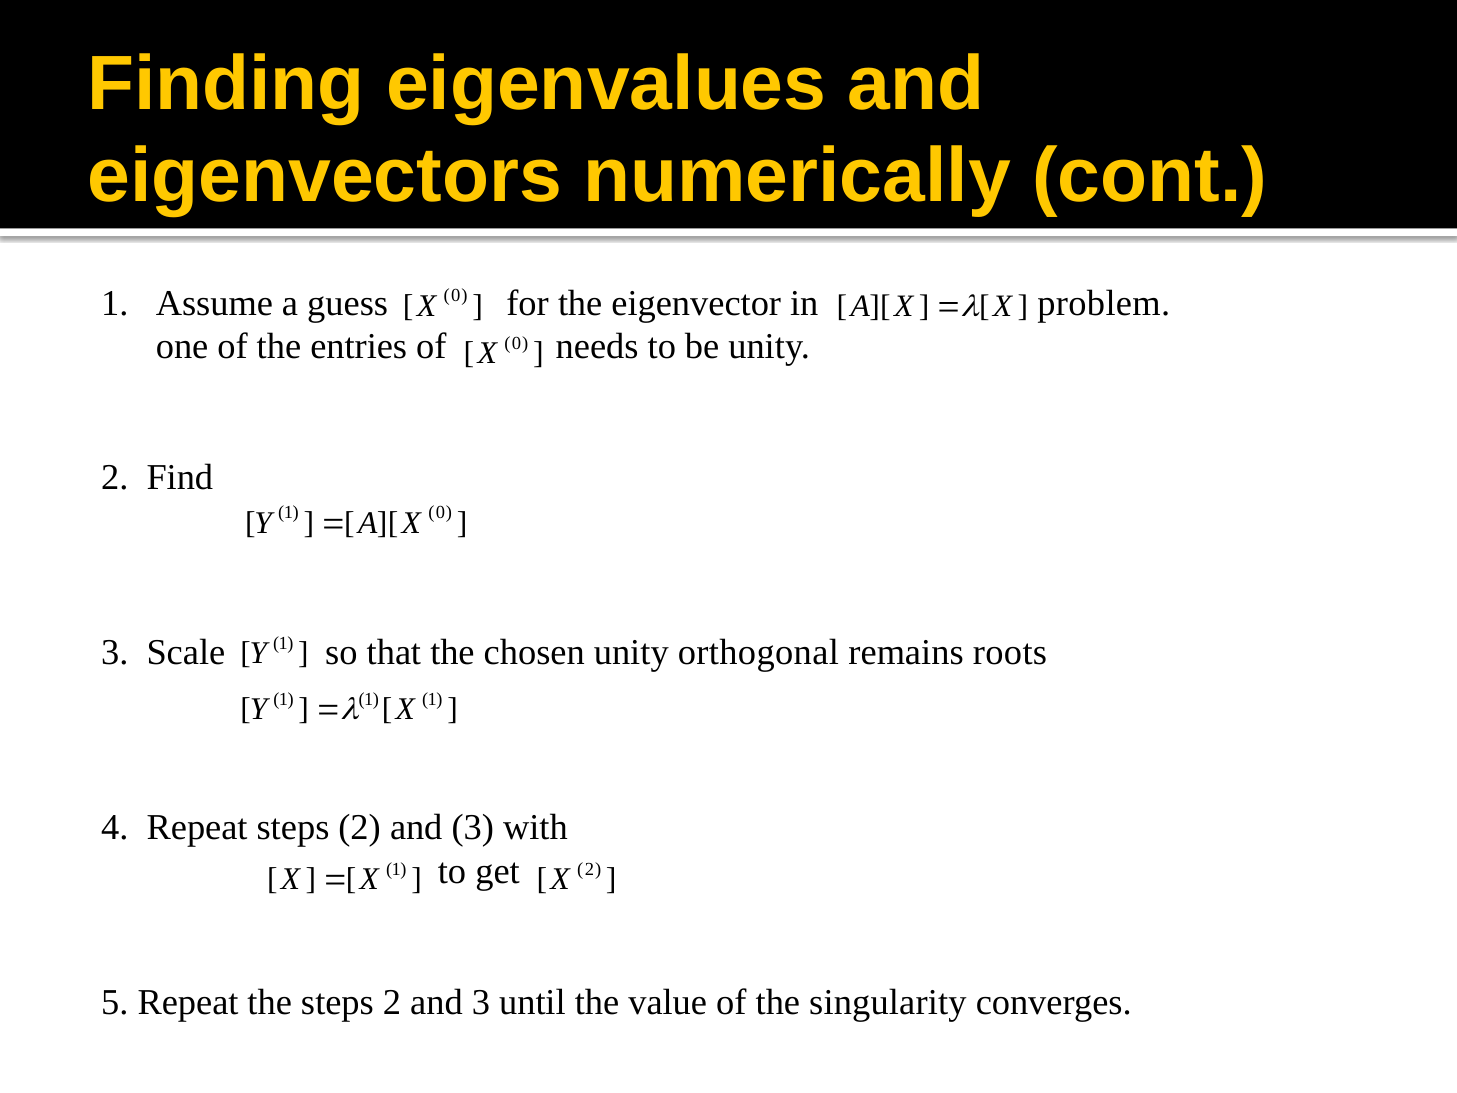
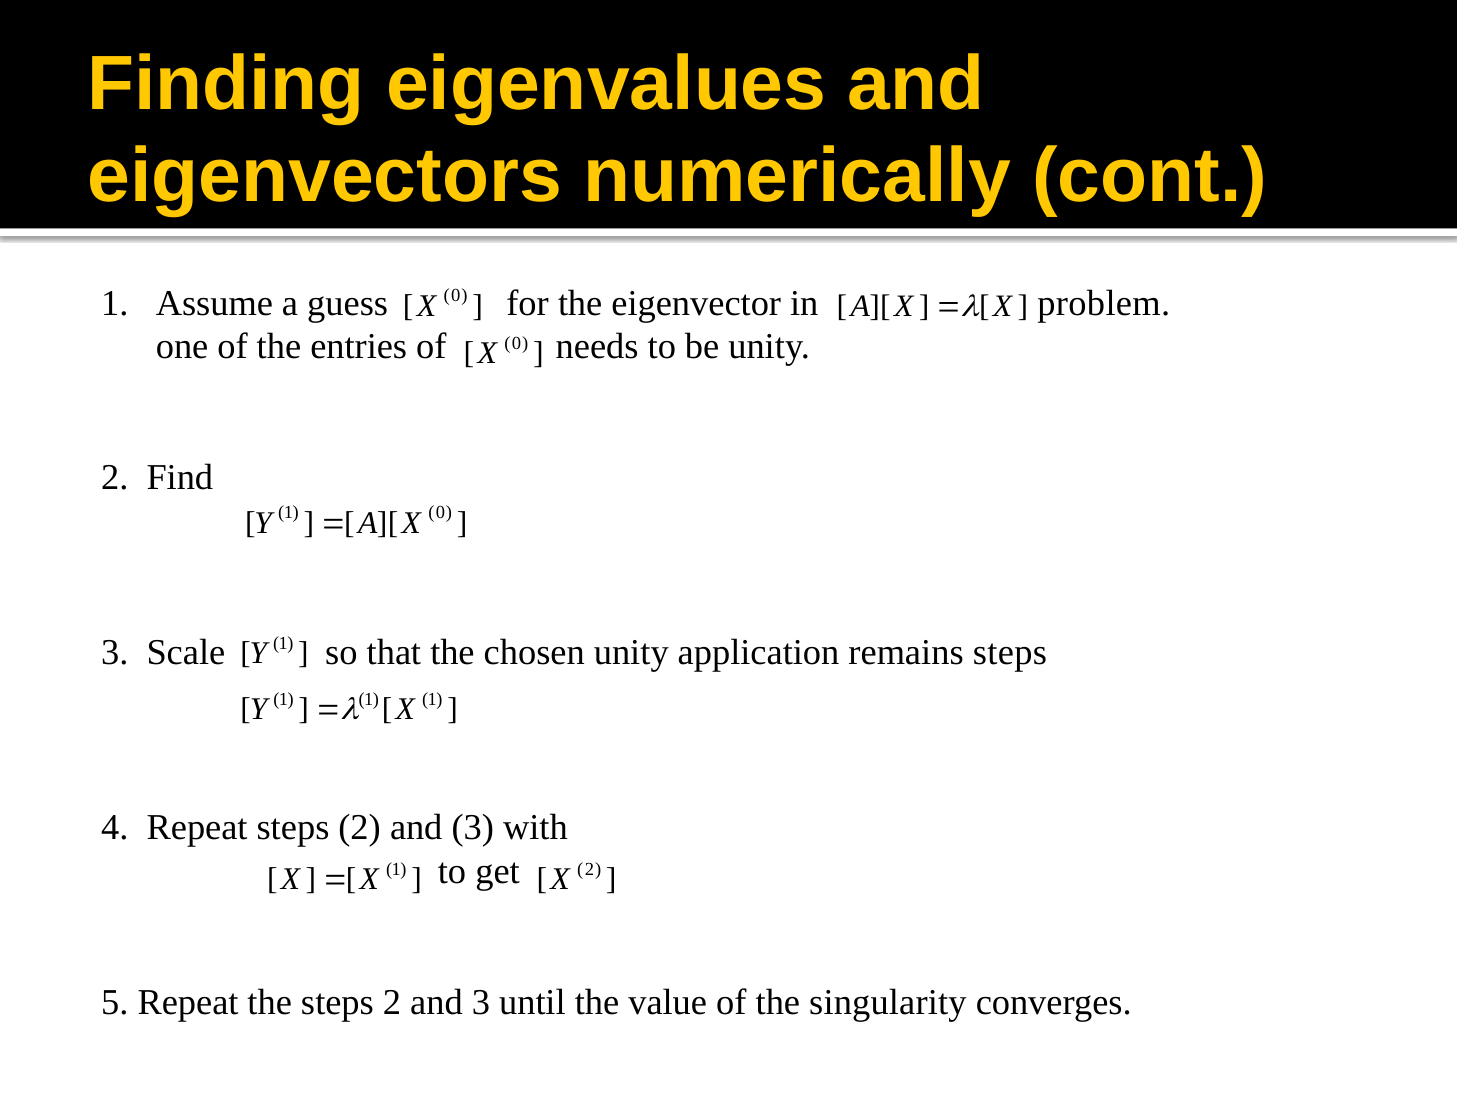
orthogonal: orthogonal -> application
remains roots: roots -> steps
